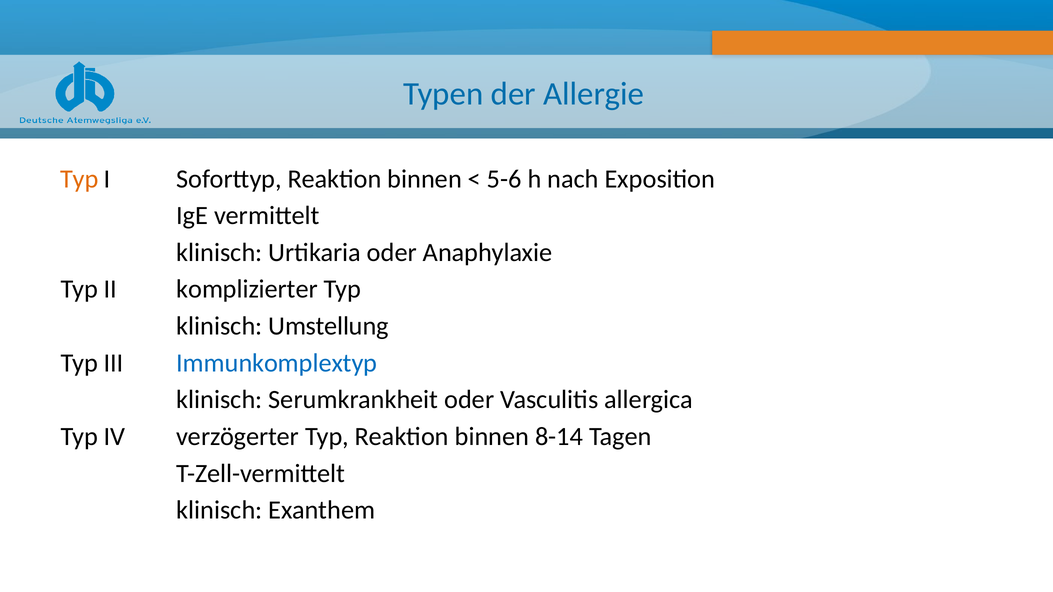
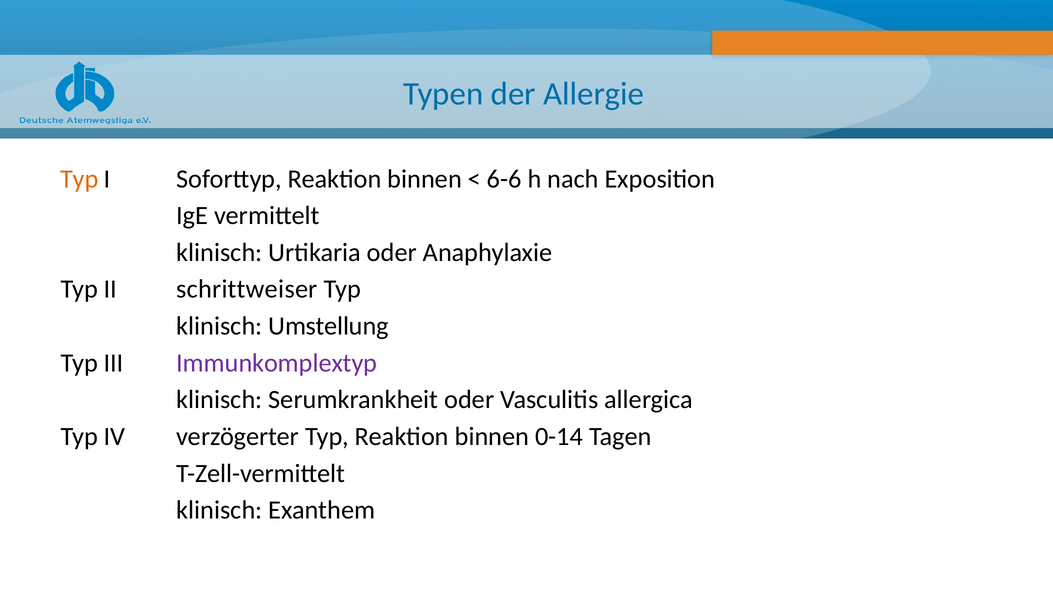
5-6: 5-6 -> 6-6
komplizierter: komplizierter -> schrittweiser
Immunkomplextyp colour: blue -> purple
8-14: 8-14 -> 0-14
